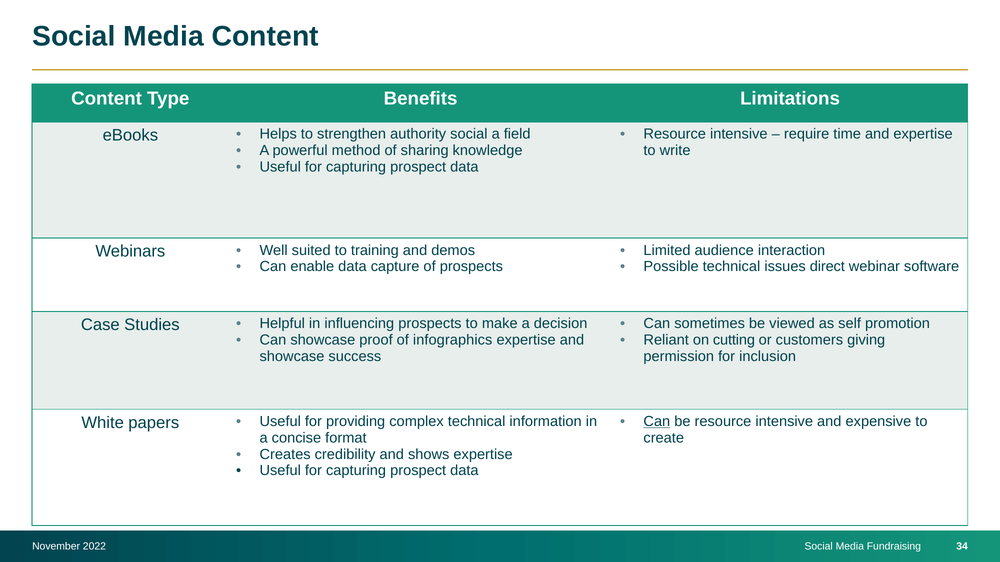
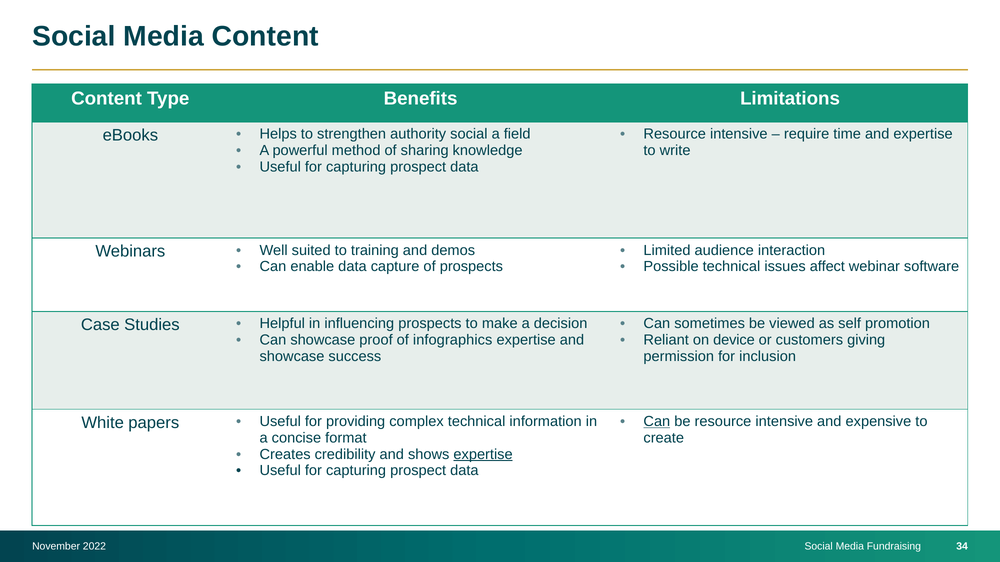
direct: direct -> affect
cutting: cutting -> device
expertise at (483, 455) underline: none -> present
